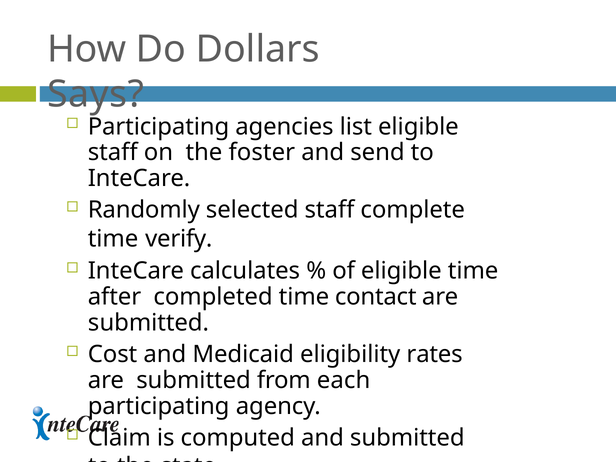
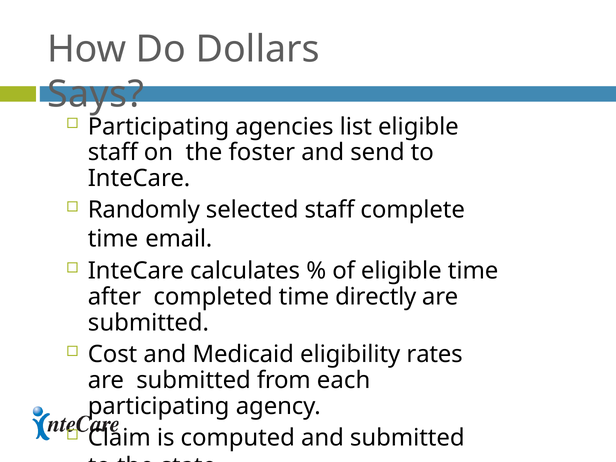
verify: verify -> email
contact: contact -> directly
